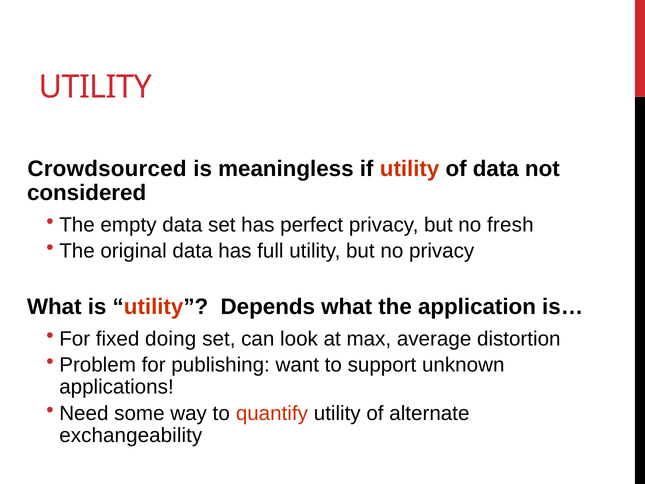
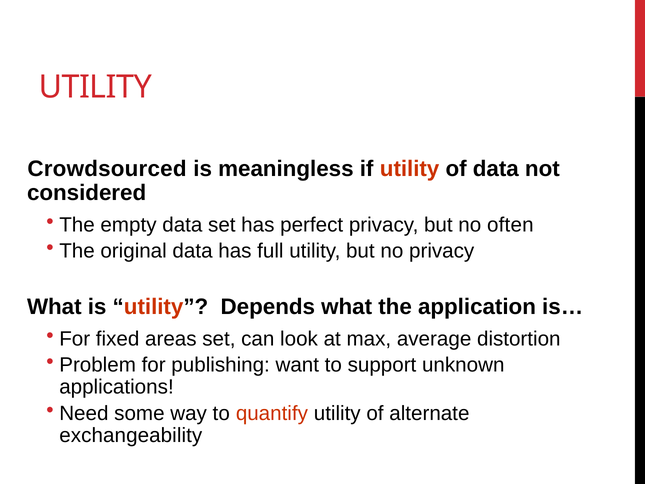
fresh: fresh -> often
doing: doing -> areas
